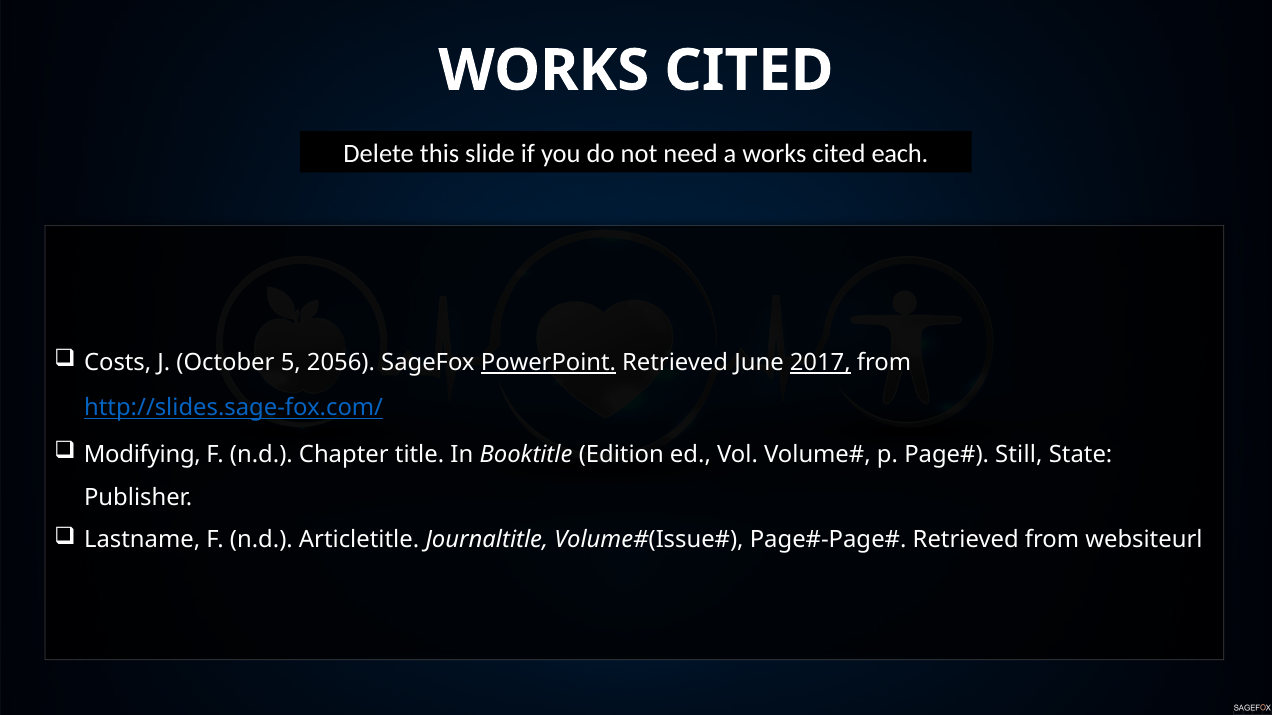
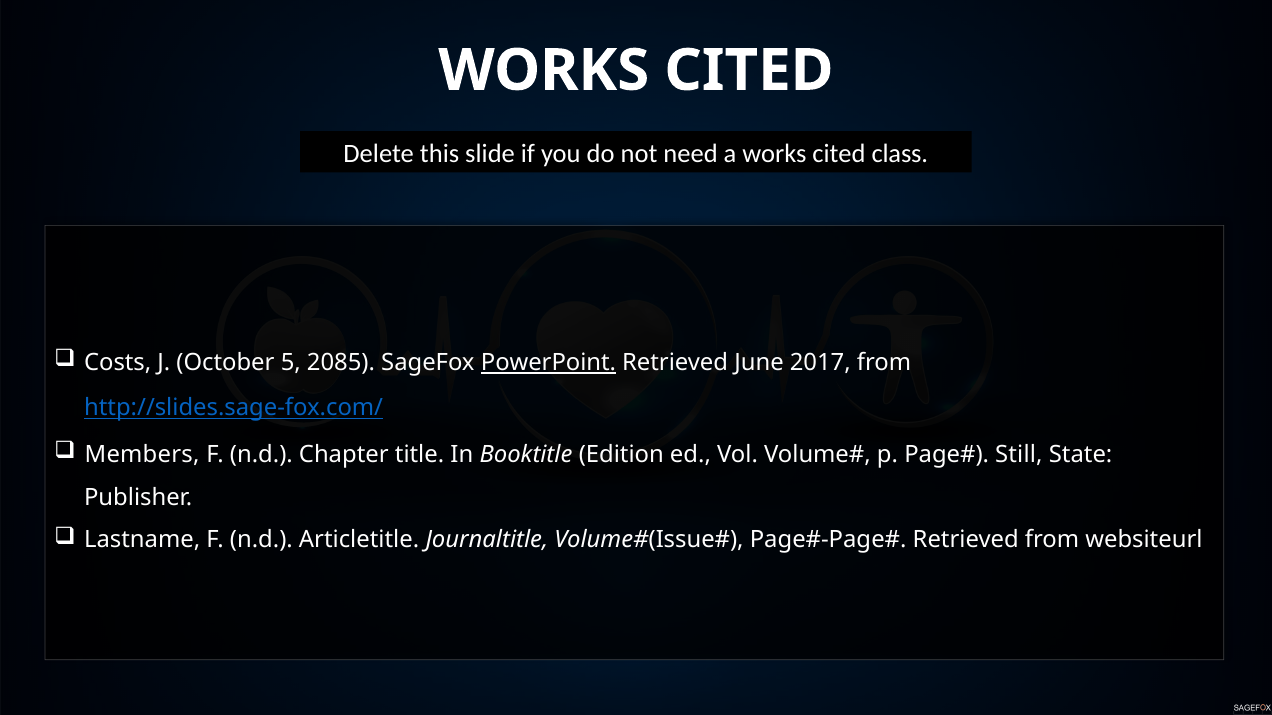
each: each -> class
2056: 2056 -> 2085
2017 underline: present -> none
Modifying: Modifying -> Members
